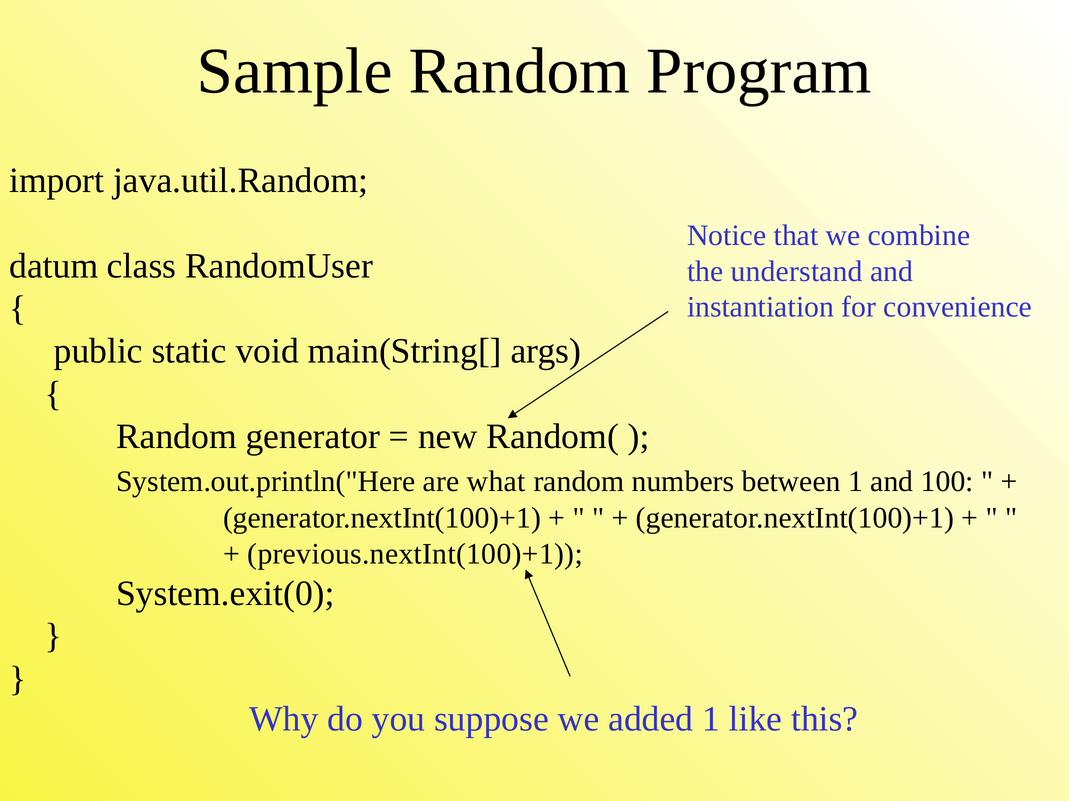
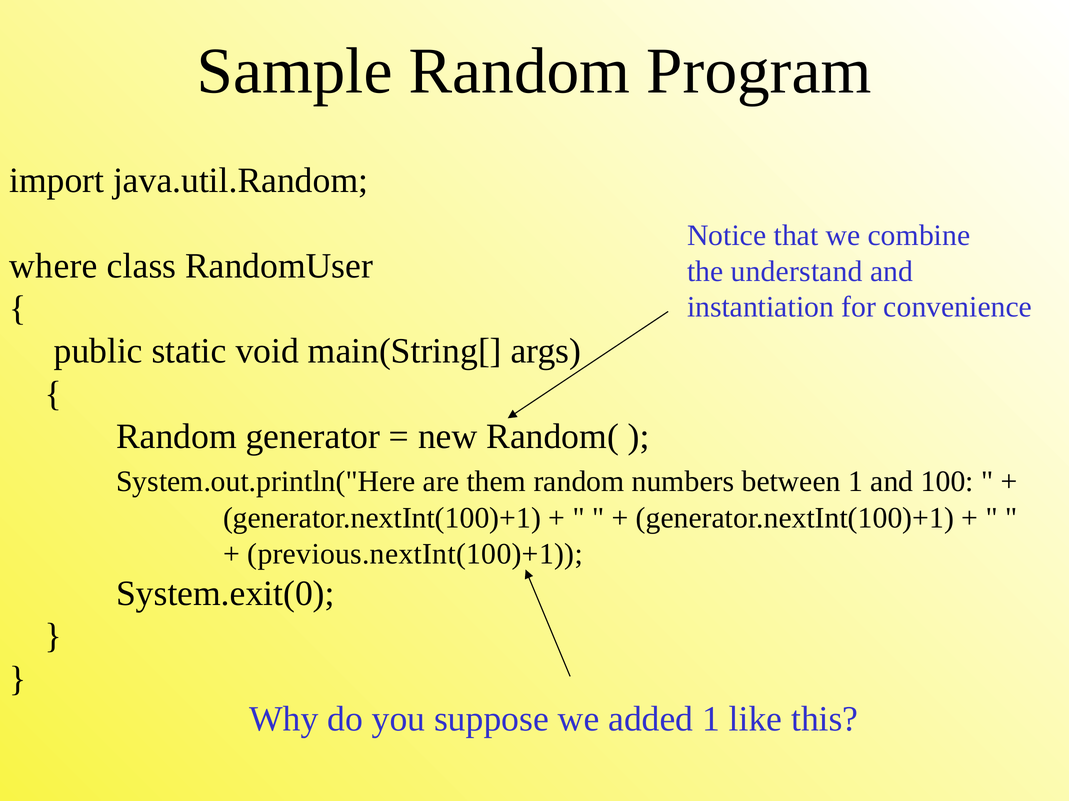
datum: datum -> where
what: what -> them
